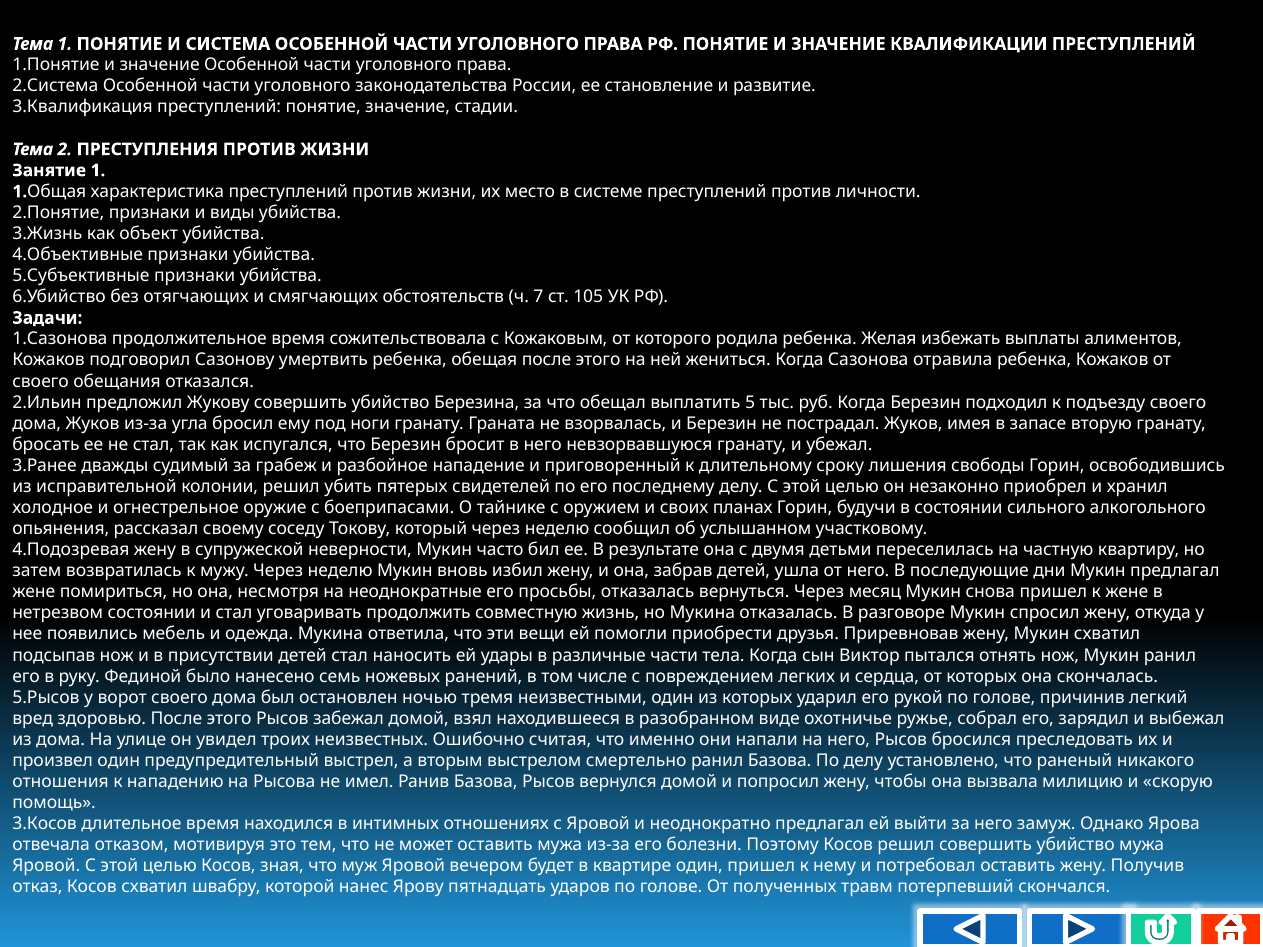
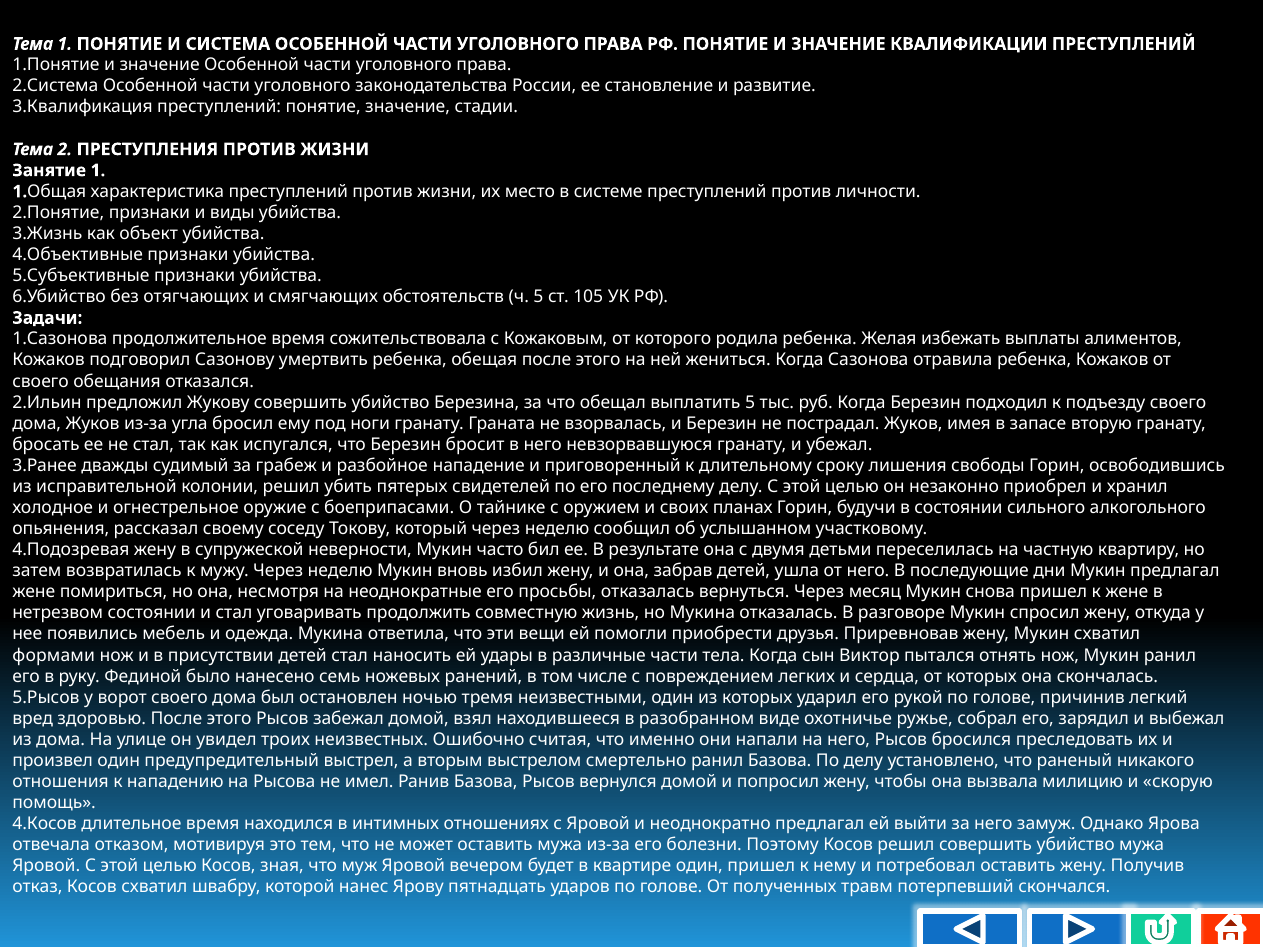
ч 7: 7 -> 5
подсыпав: подсыпав -> формами
3.Косов: 3.Косов -> 4.Косов
